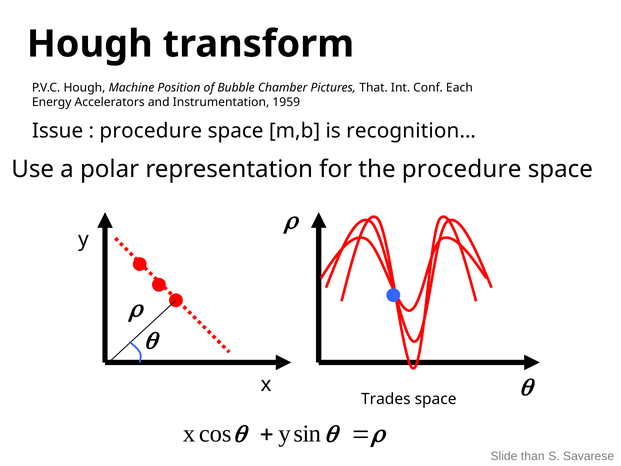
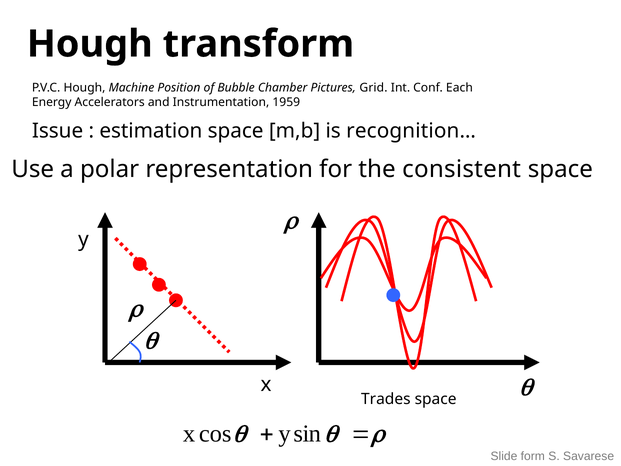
That: That -> Grid
procedure at (151, 131): procedure -> estimation
the procedure: procedure -> consistent
than: than -> form
